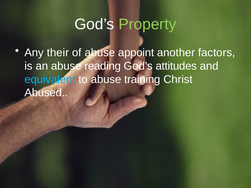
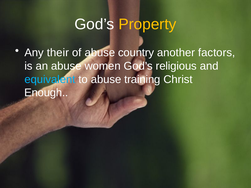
Property colour: light green -> yellow
appoint: appoint -> country
reading: reading -> women
attitudes: attitudes -> religious
Abused: Abused -> Enough
